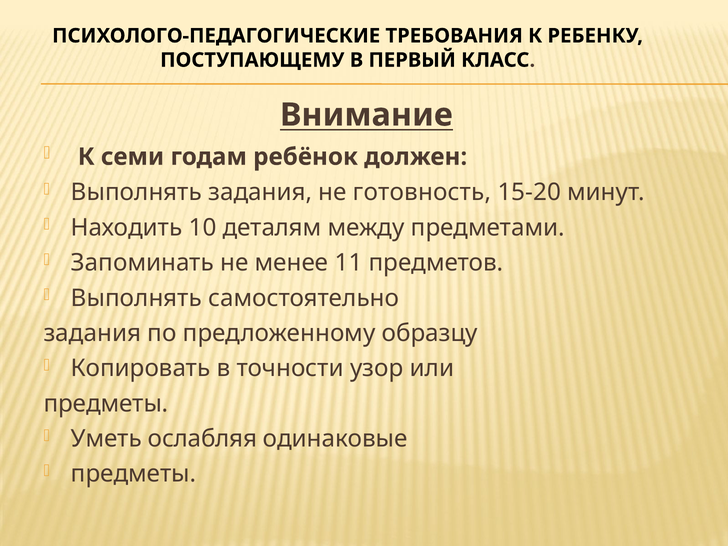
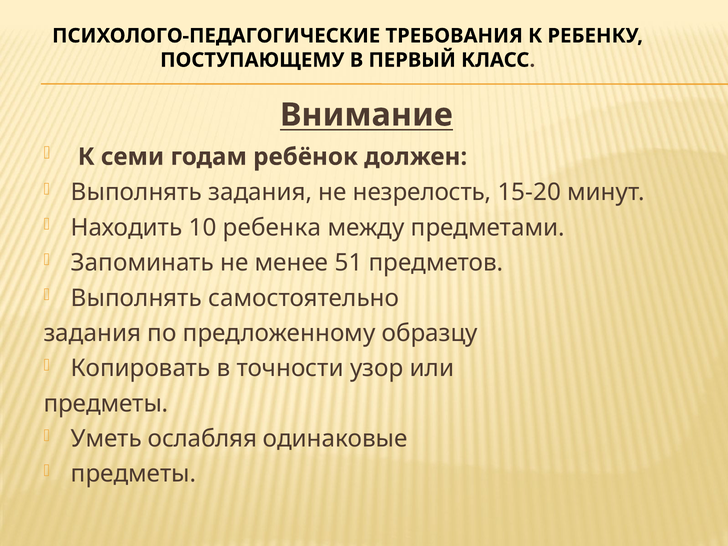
готовность: готовность -> незрелость
деталям: деталям -> ребенка
11: 11 -> 51
